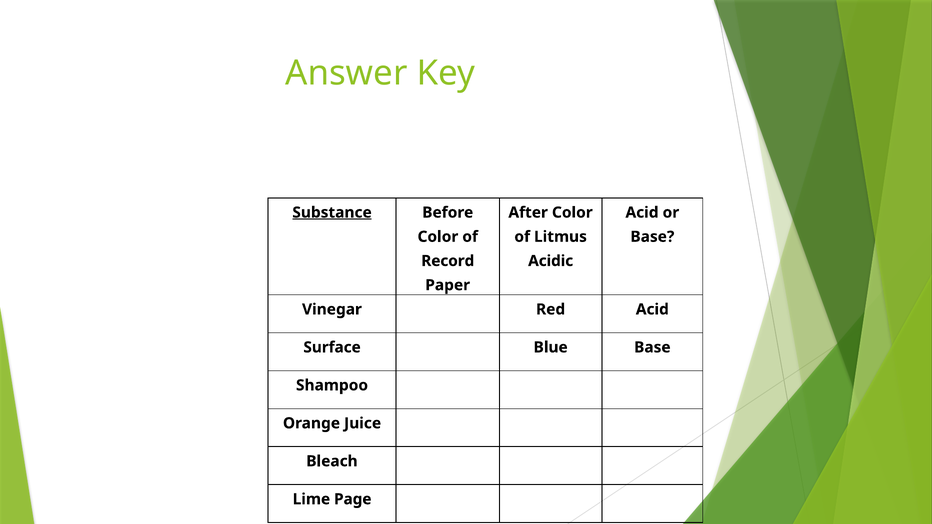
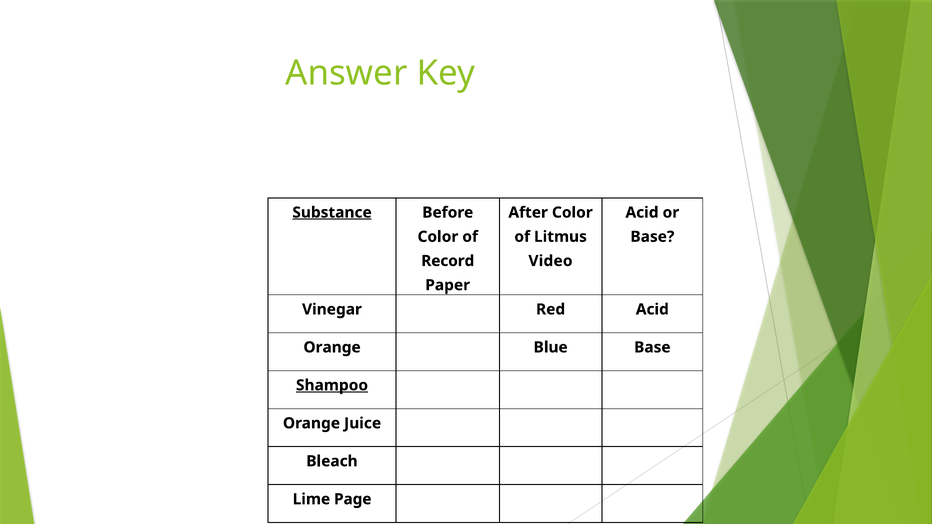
Acidic: Acidic -> Video
Surface at (332, 347): Surface -> Orange
Shampoo underline: none -> present
